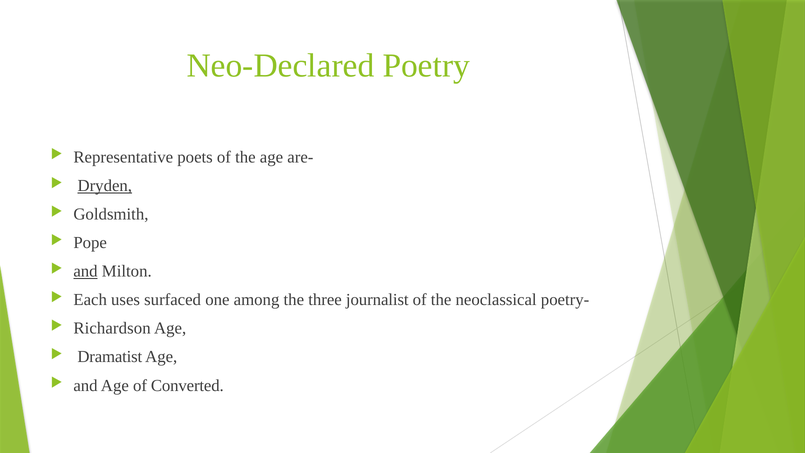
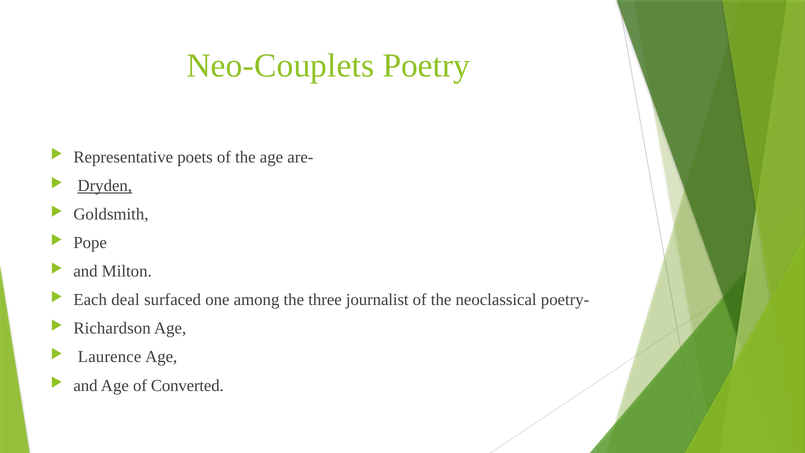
Neo-Declared: Neo-Declared -> Neo-Couplets
and at (86, 271) underline: present -> none
uses: uses -> deal
Dramatist: Dramatist -> Laurence
